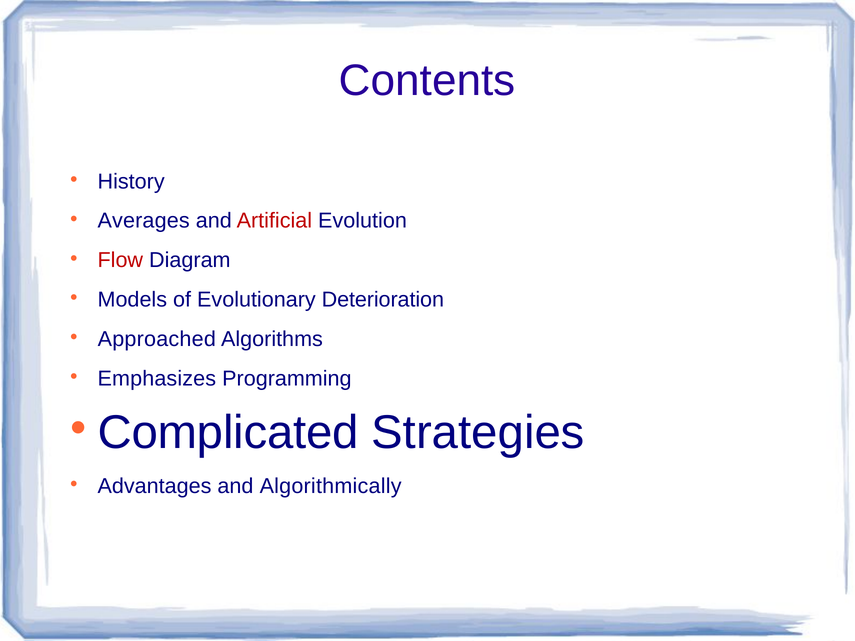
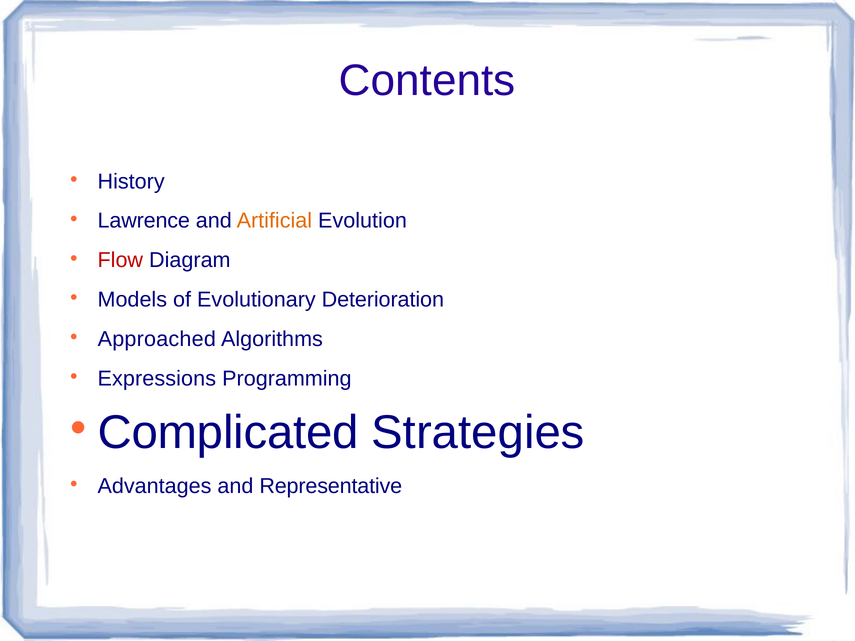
Averages: Averages -> Lawrence
Artificial colour: red -> orange
Emphasizes: Emphasizes -> Expressions
Algorithmically: Algorithmically -> Representative
